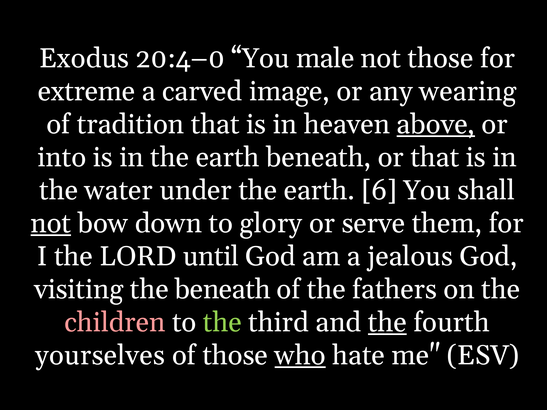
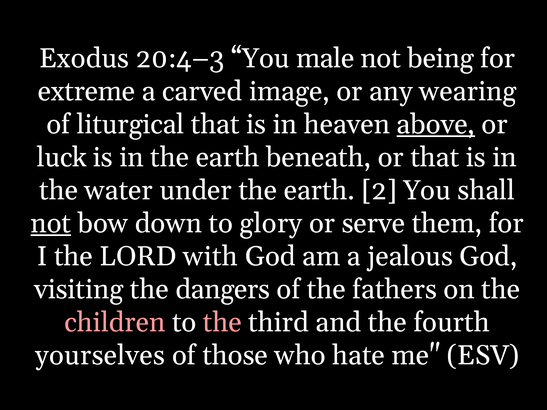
20:4–0: 20:4–0 -> 20:4–3
not those: those -> being
tradition: tradition -> liturgical
into: into -> luck
6: 6 -> 2
until: until -> with
the beneath: beneath -> dangers
the at (222, 323) colour: light green -> pink
the at (387, 323) underline: present -> none
who underline: present -> none
